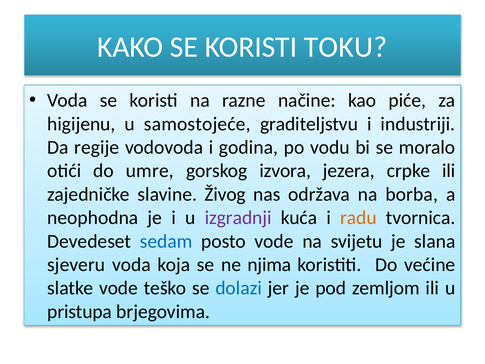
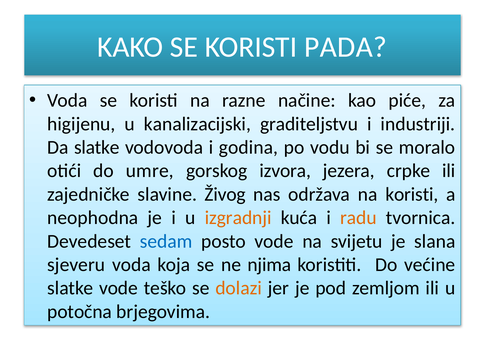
TOKU: TOKU -> PADA
samostojeće: samostojeće -> kanalizacijski
Da regije: regije -> slatke
na borba: borba -> koristi
izgradnji colour: purple -> orange
dolazi colour: blue -> orange
pristupa: pristupa -> potočna
